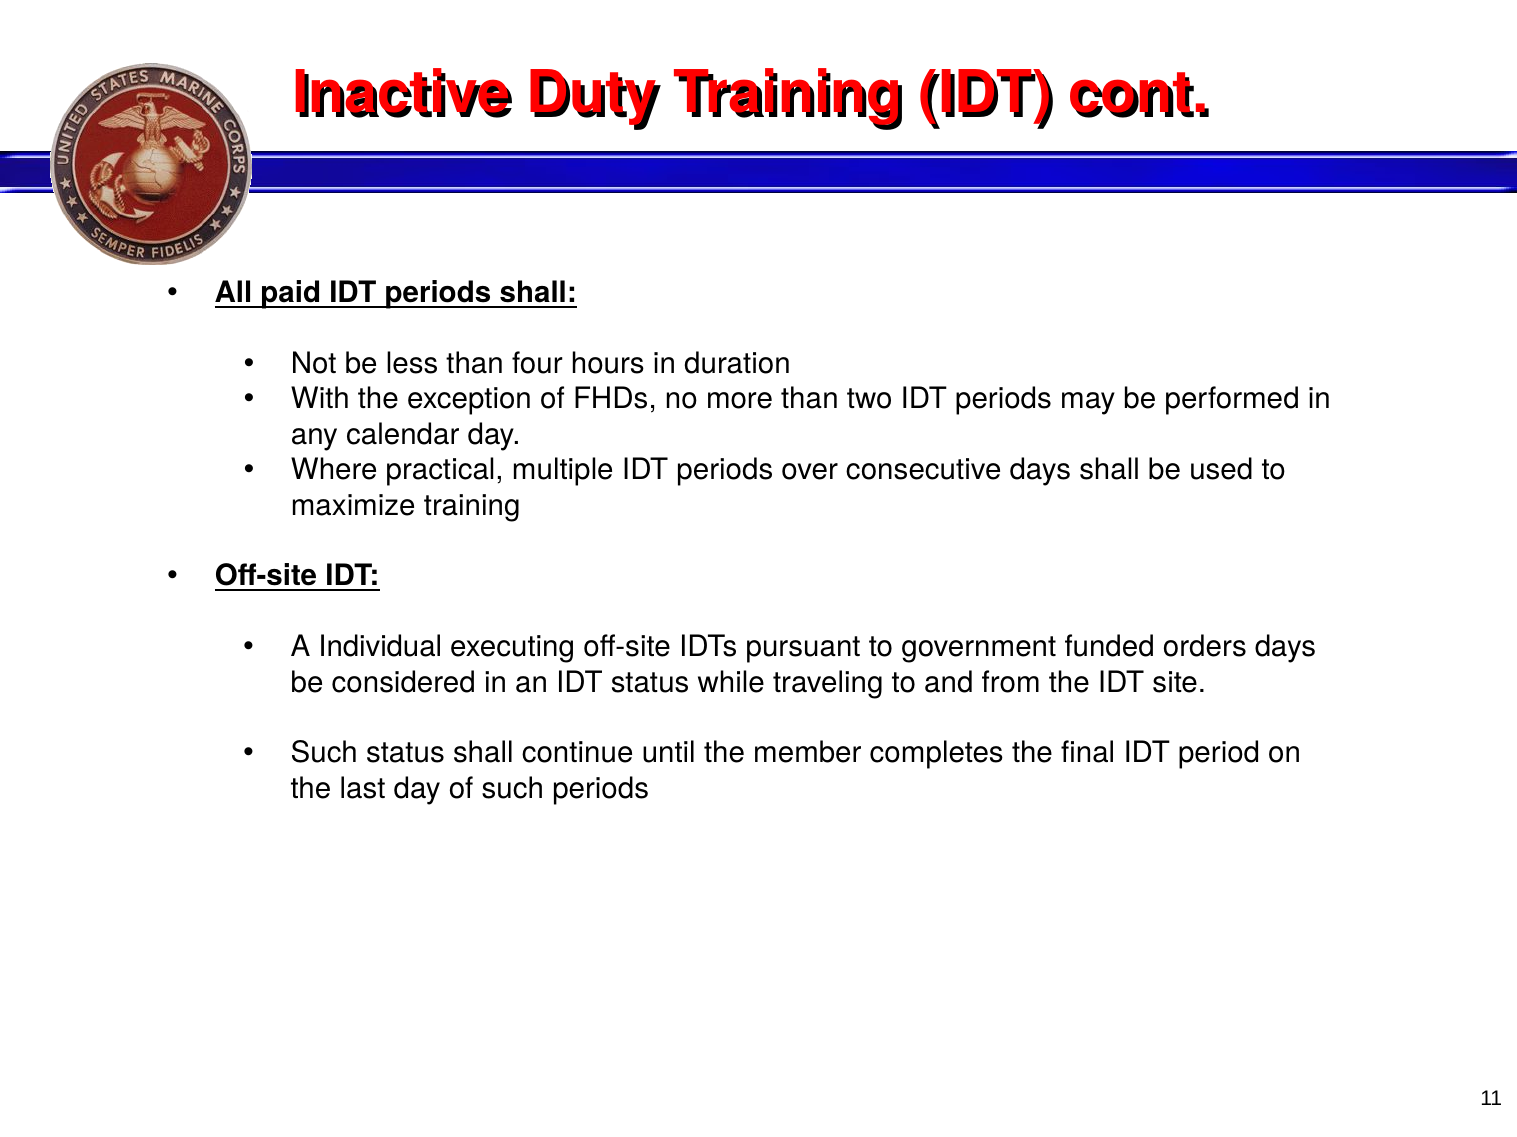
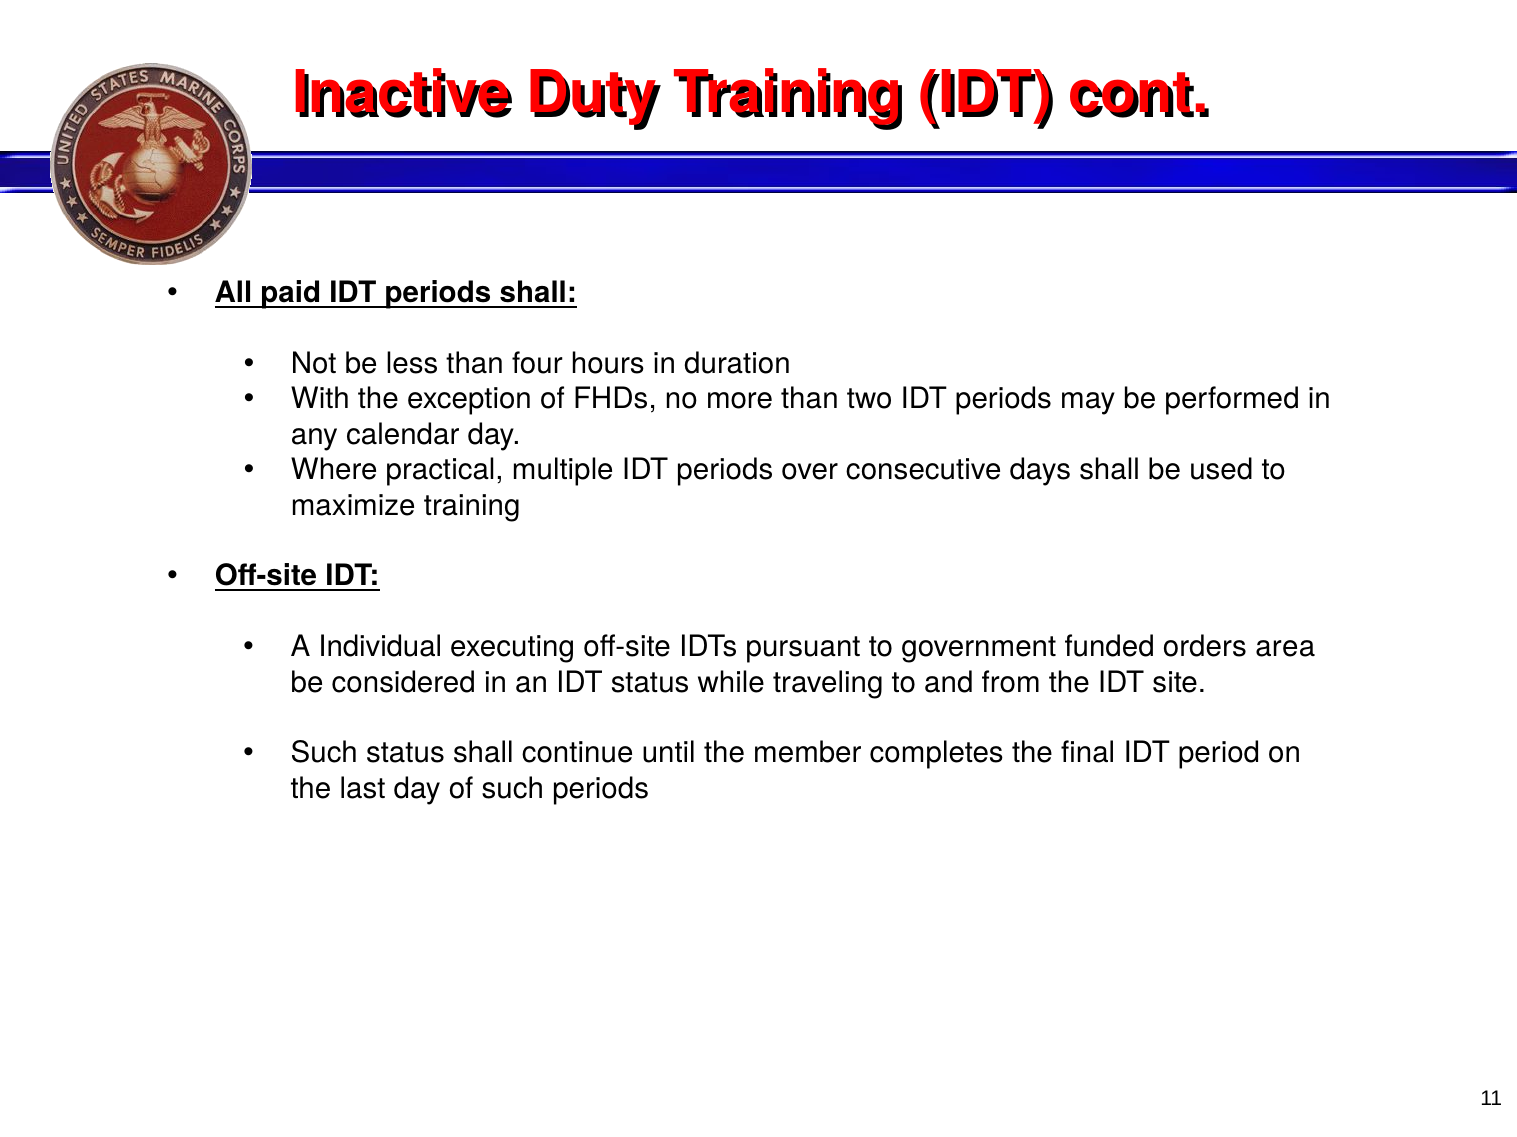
orders days: days -> area
